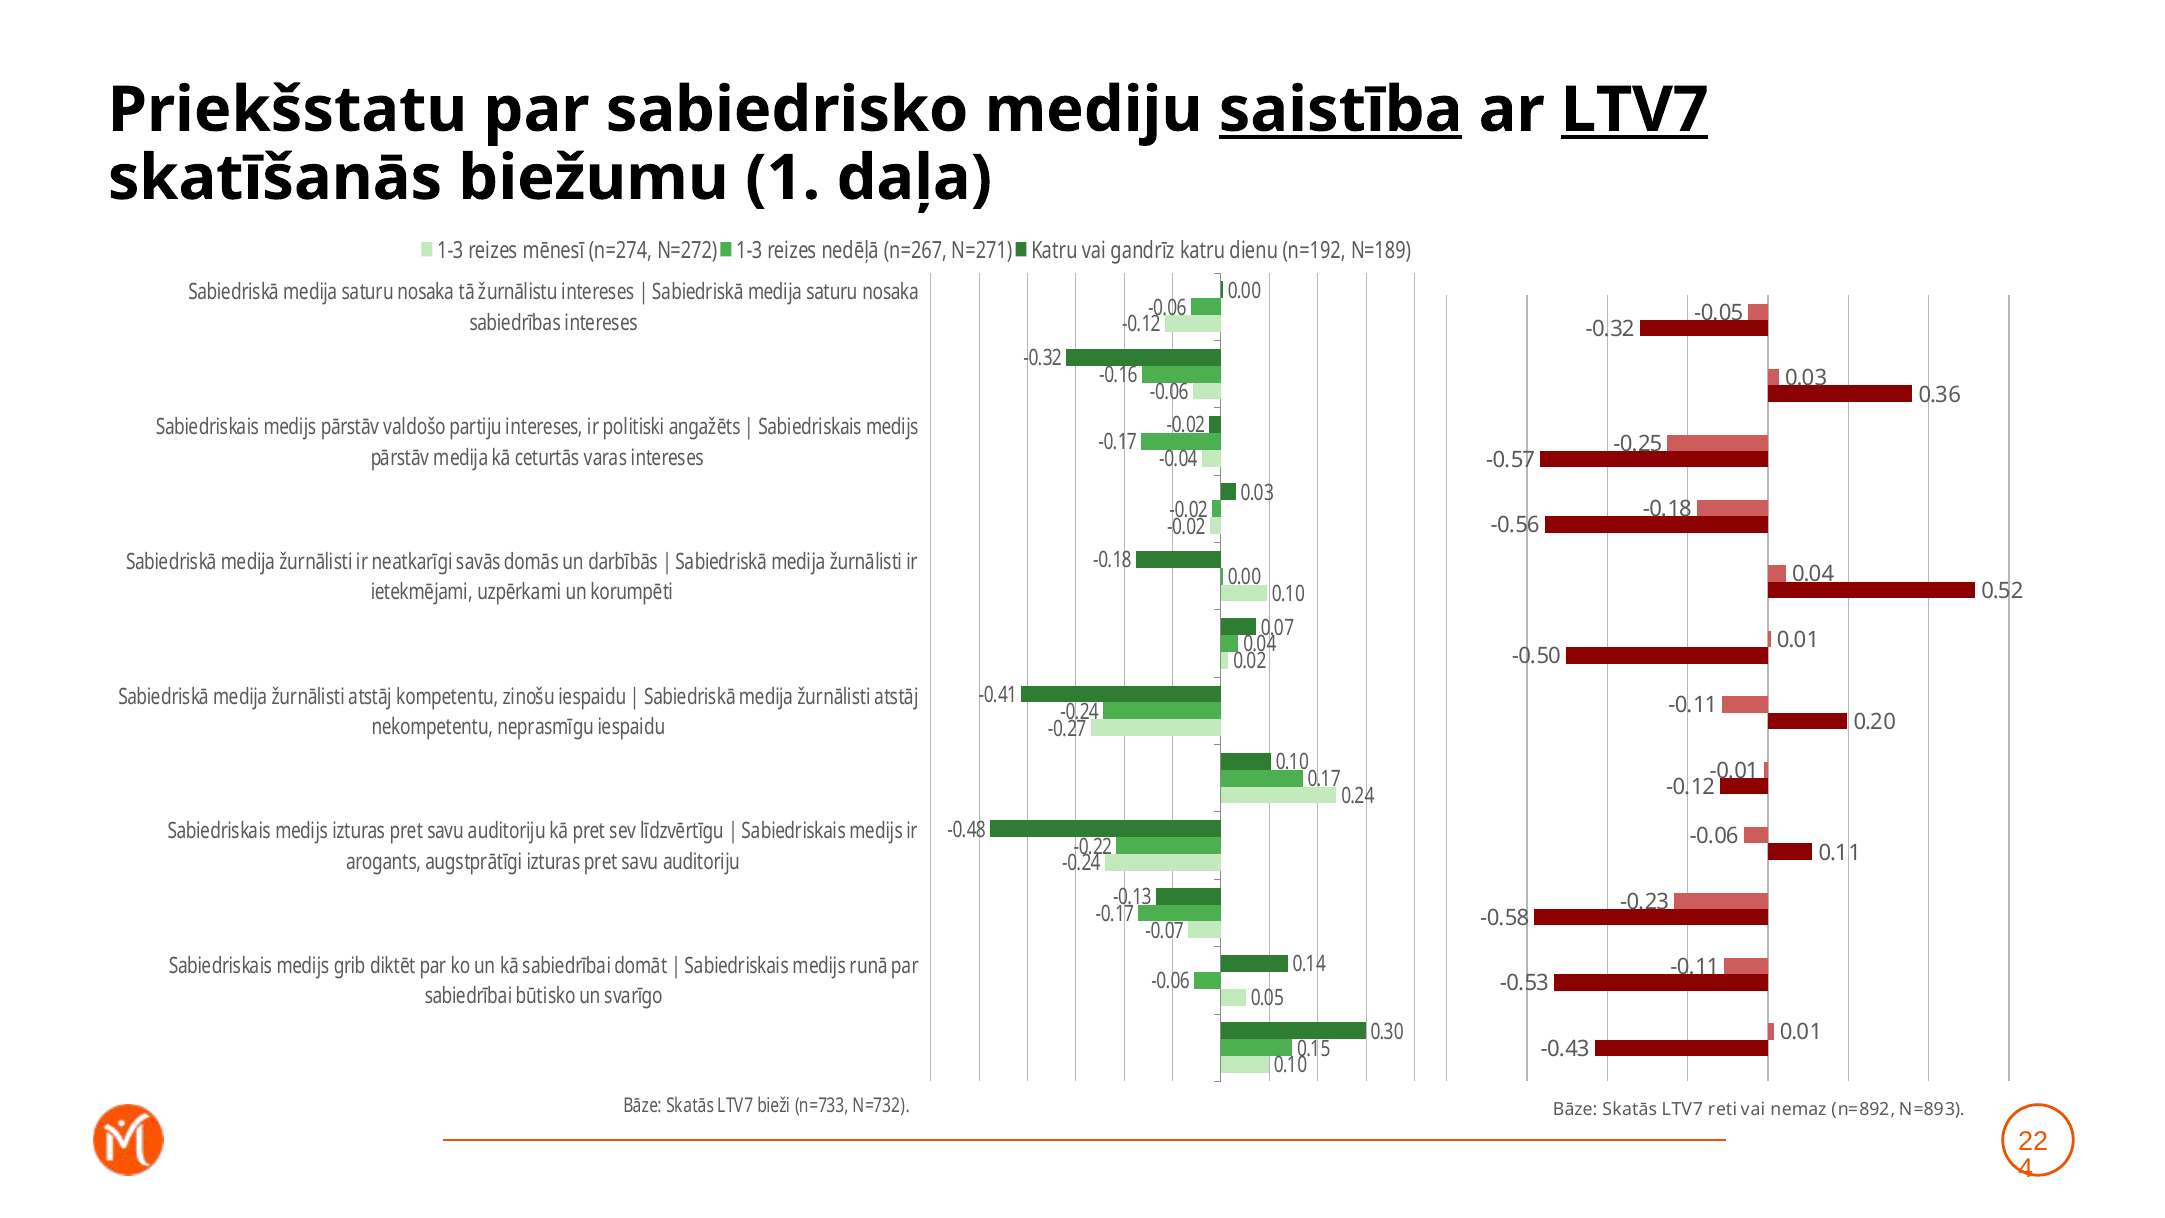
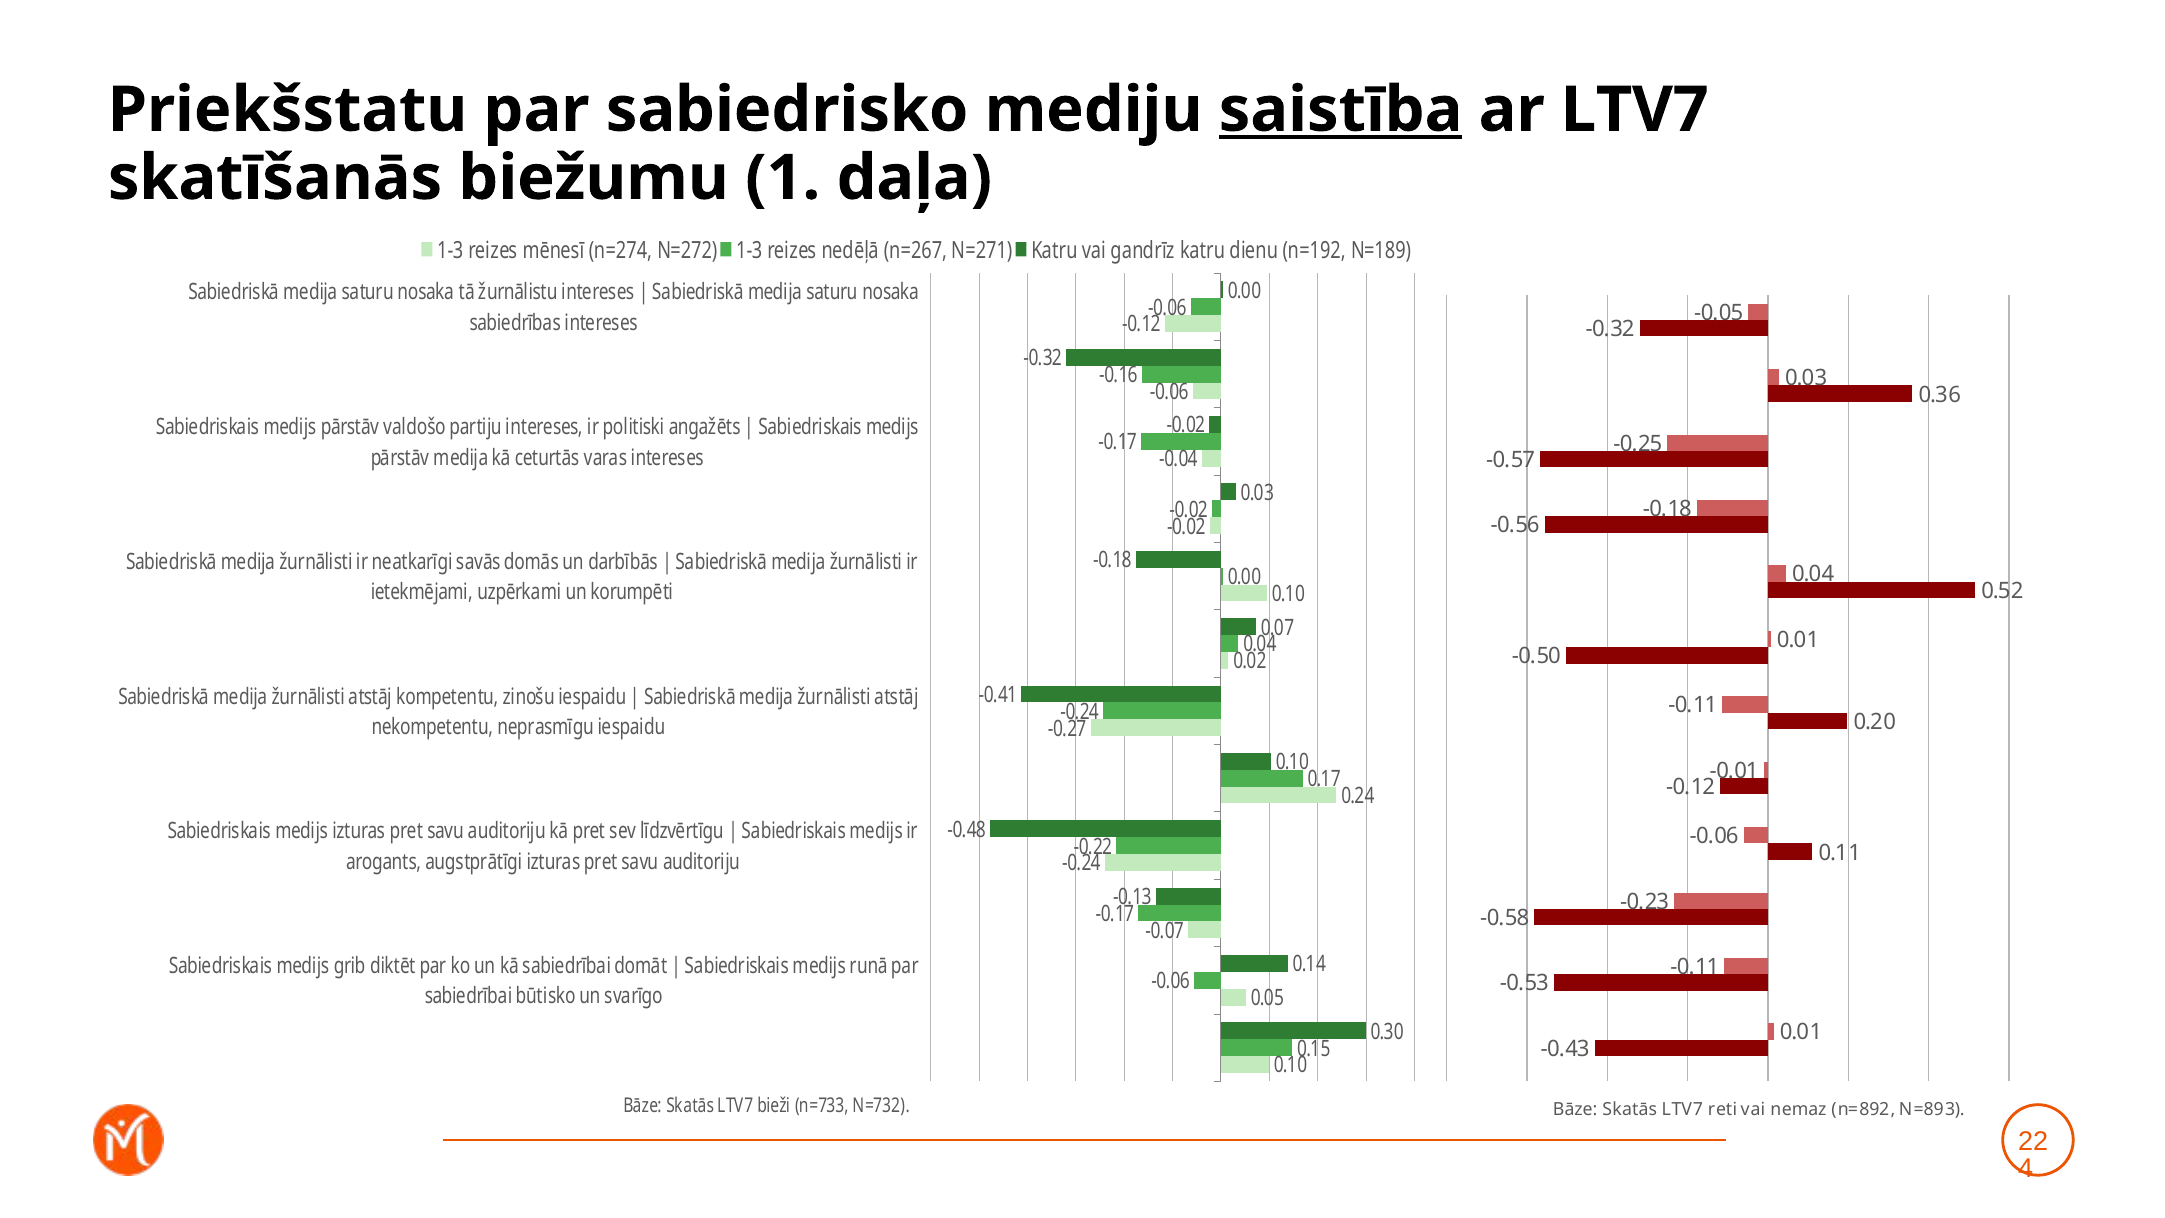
LTV7 at (1635, 110) underline: present -> none
